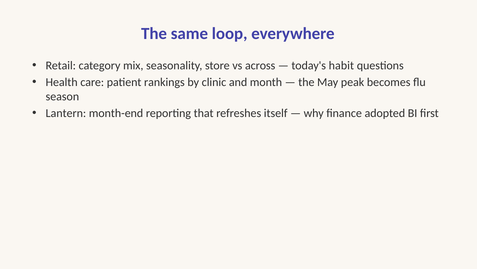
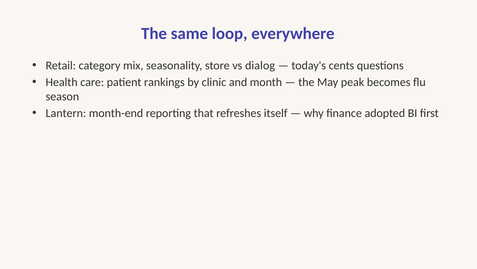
across: across -> dialog
habit: habit -> cents
